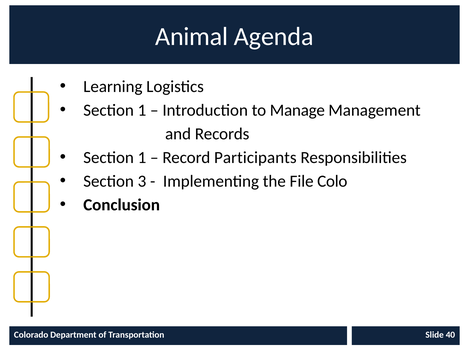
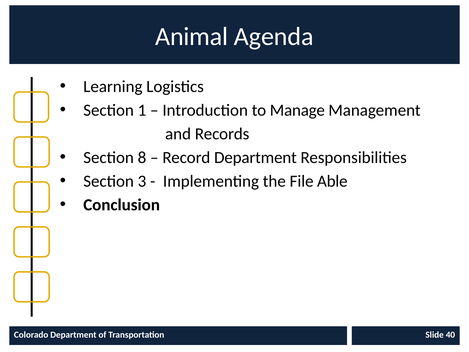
1 at (142, 157): 1 -> 8
Record Participants: Participants -> Department
Colo: Colo -> Able
